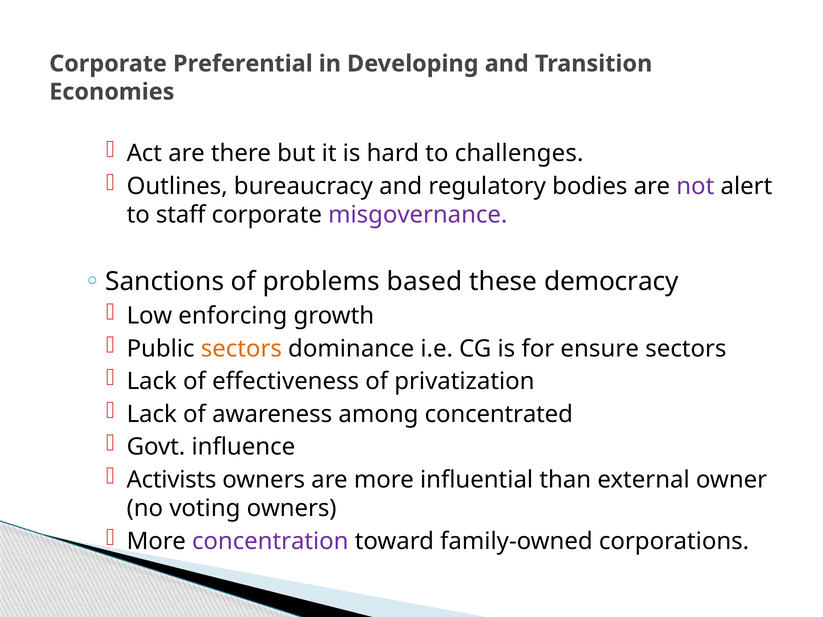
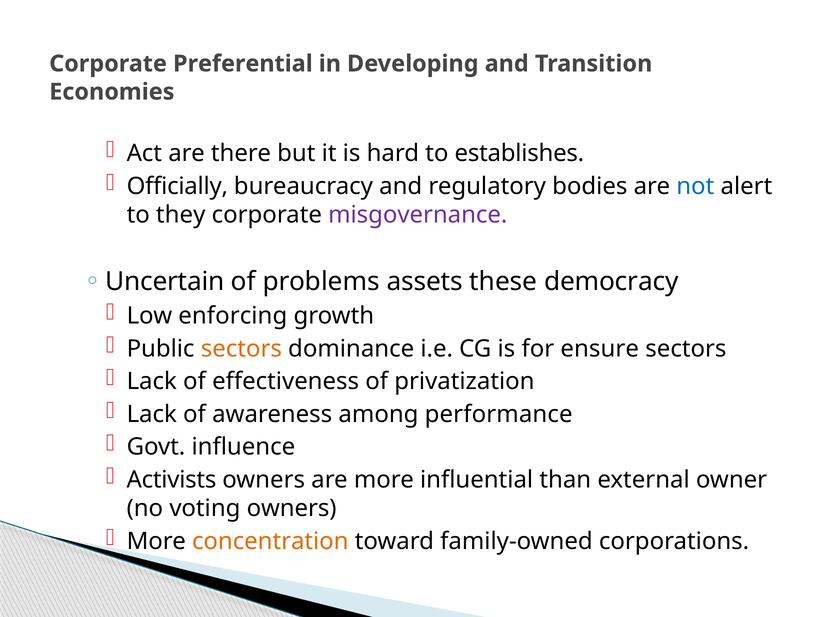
challenges: challenges -> establishes
Outlines: Outlines -> Officially
not colour: purple -> blue
staff: staff -> they
Sanctions: Sanctions -> Uncertain
based: based -> assets
concentrated: concentrated -> performance
concentration colour: purple -> orange
